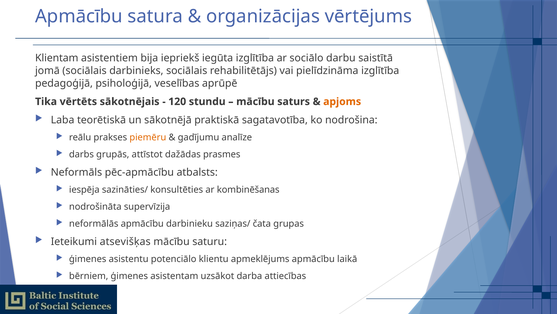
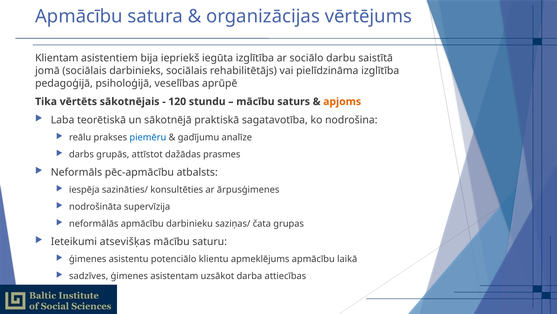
piemēru colour: orange -> blue
kombinēšanas: kombinēšanas -> ārpusģimenes
bērniem: bērniem -> sadzīves
